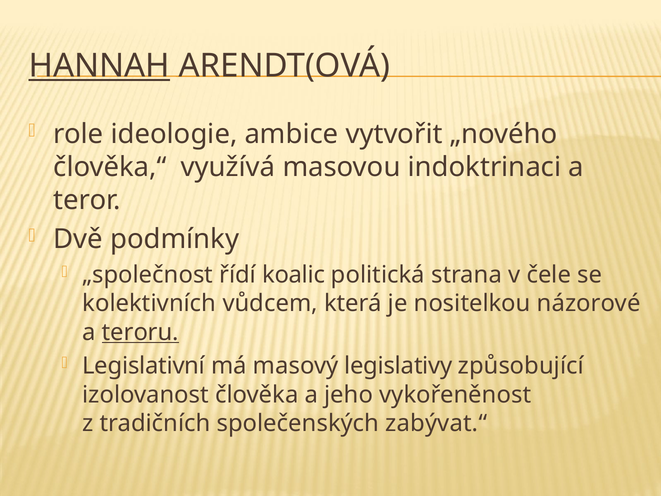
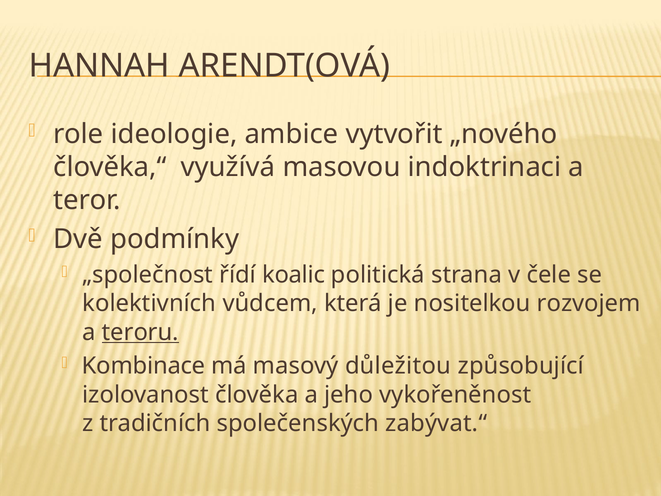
HANNAH underline: present -> none
názorové: názorové -> rozvojem
Legislativní: Legislativní -> Kombinace
legislativy: legislativy -> důležitou
